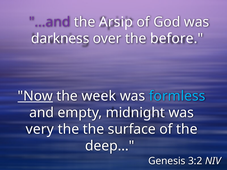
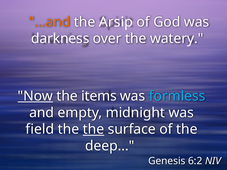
…and colour: purple -> orange
before: before -> watery
week: week -> items
very: very -> field
the at (93, 129) underline: none -> present
3:2: 3:2 -> 6:2
